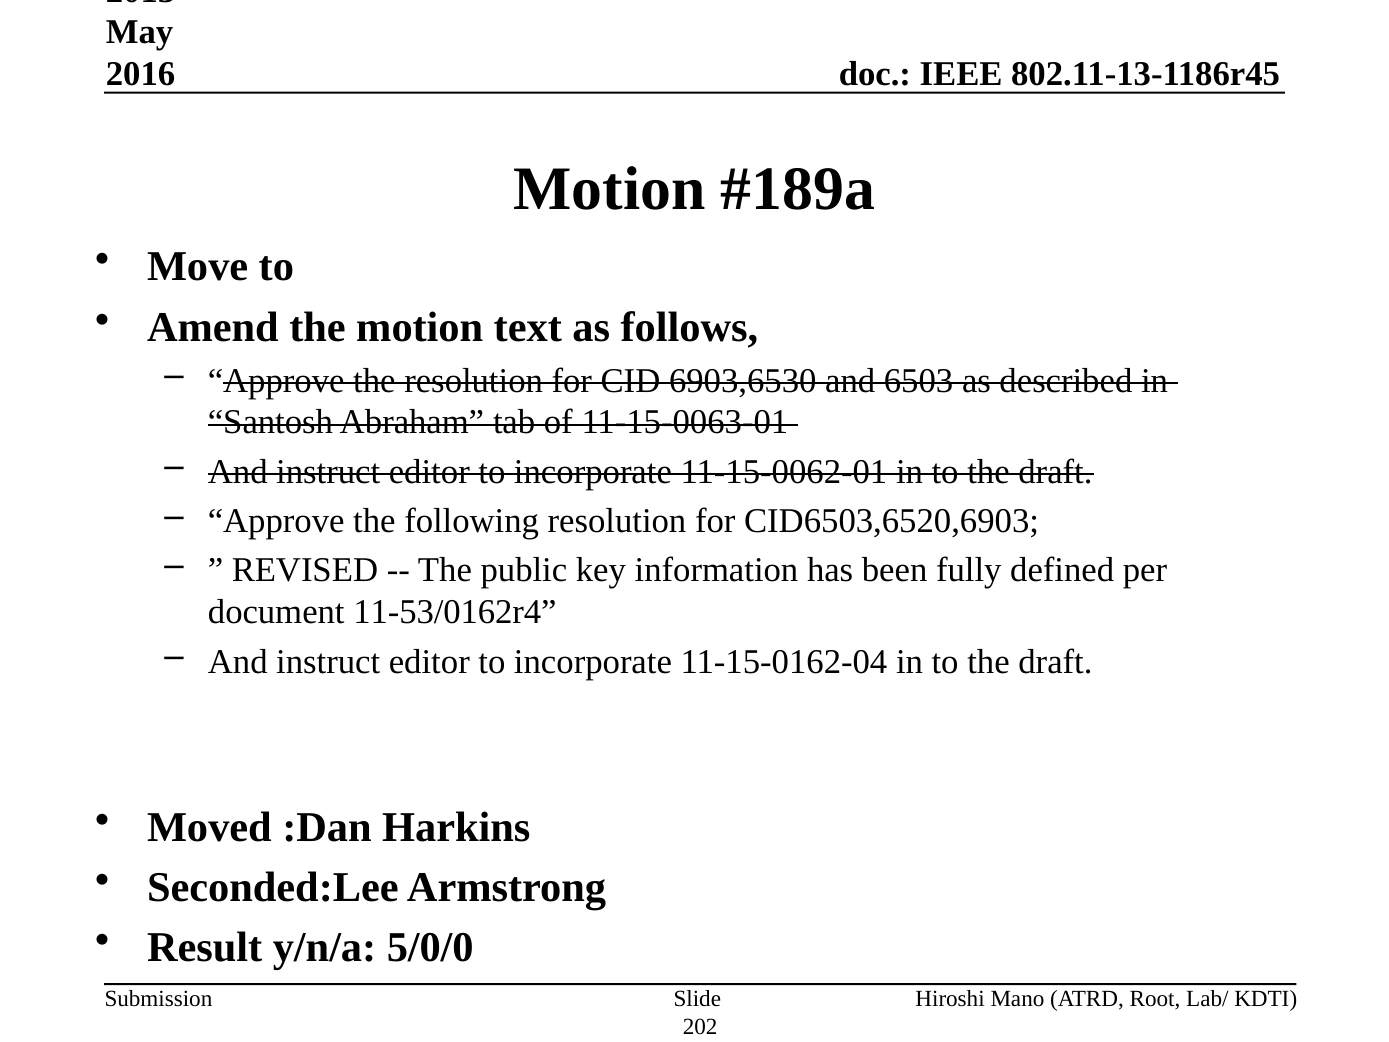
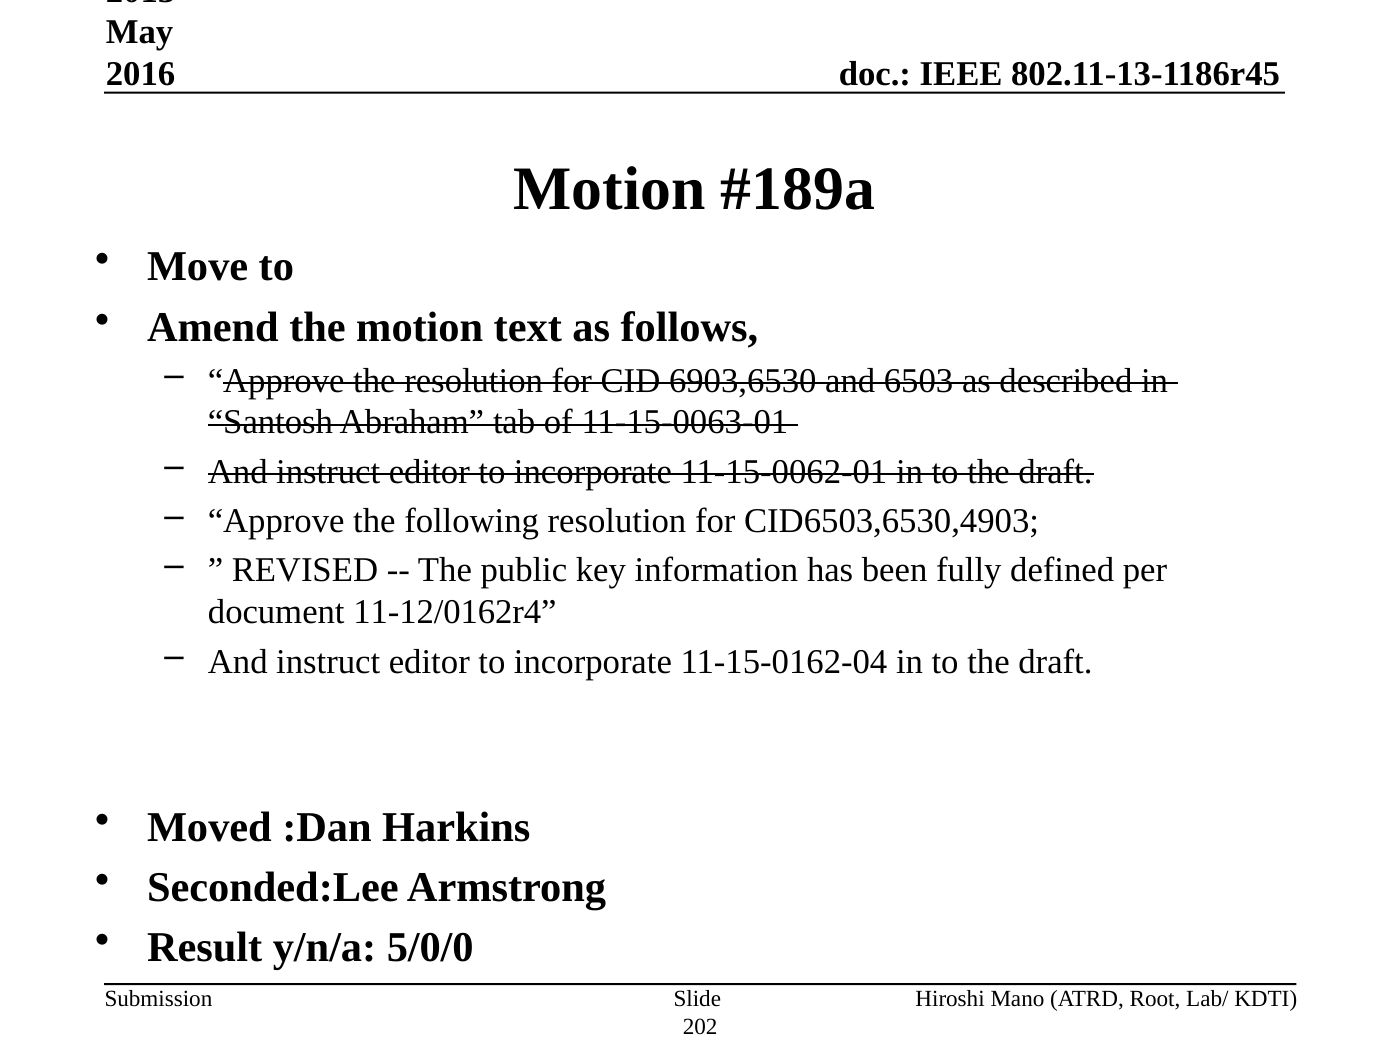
CID6503,6520,6903: CID6503,6520,6903 -> CID6503,6530,4903
11-53/0162r4: 11-53/0162r4 -> 11-12/0162r4
